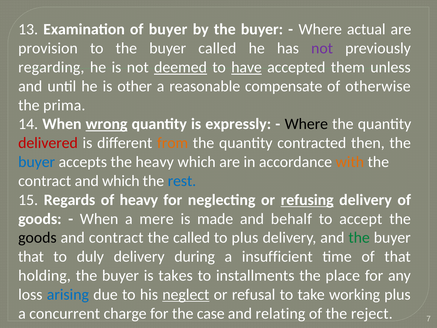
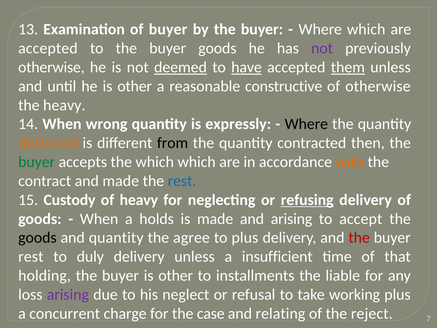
Where actual: actual -> which
provision at (48, 48): provision -> accepted
buyer called: called -> goods
regarding at (51, 67): regarding -> otherwise
them underline: none -> present
compensate: compensate -> constructive
the prima: prima -> heavy
wrong underline: present -> none
delivered colour: red -> orange
from colour: orange -> black
buyer at (37, 162) colour: blue -> green
the heavy: heavy -> which
and which: which -> made
Regards: Regards -> Custody
mere: mere -> holds
and behalf: behalf -> arising
and contract: contract -> quantity
the called: called -> agree
the at (359, 238) colour: green -> red
that at (31, 256): that -> rest
delivery during: during -> unless
buyer is takes: takes -> other
place: place -> liable
arising at (68, 294) colour: blue -> purple
neglect underline: present -> none
